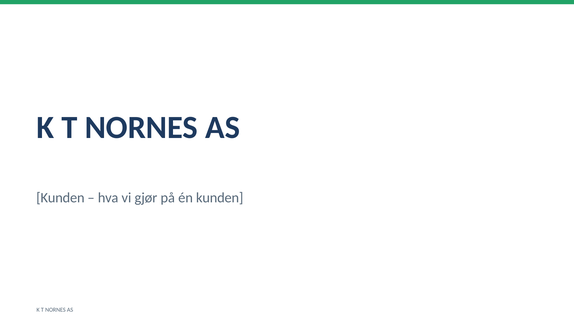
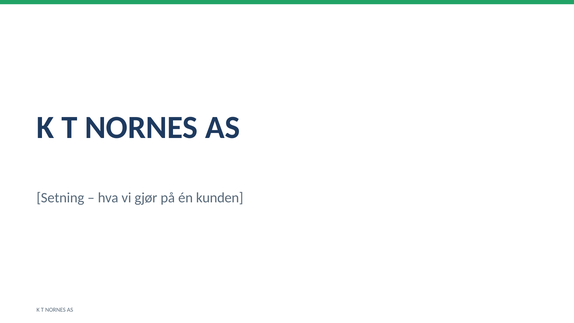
Kunden at (60, 198): Kunden -> Setning
